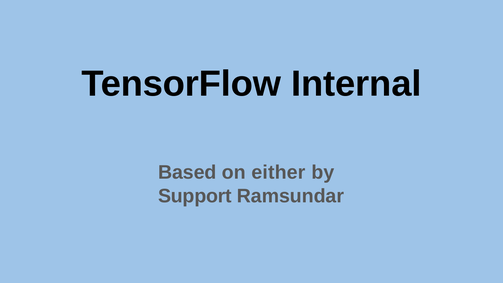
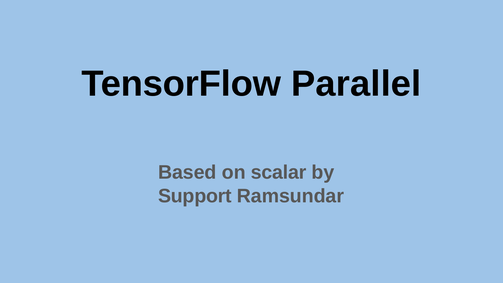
Internal: Internal -> Parallel
either: either -> scalar
